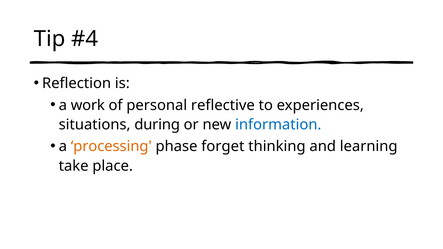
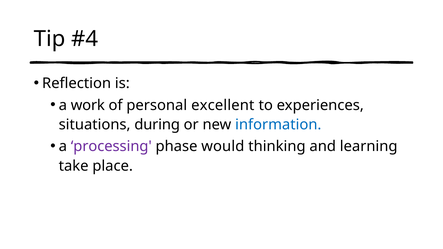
reflective: reflective -> excellent
processing colour: orange -> purple
forget: forget -> would
